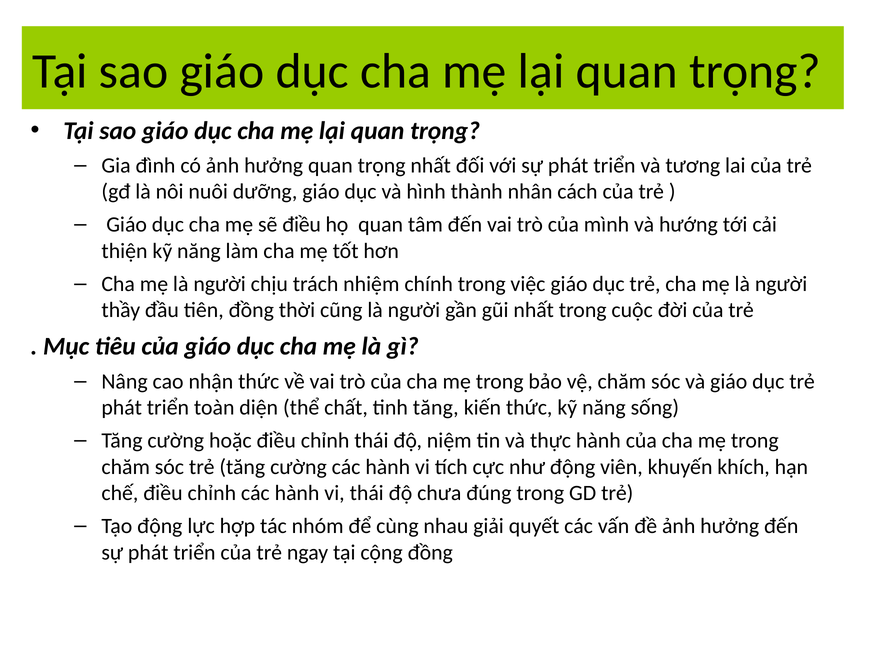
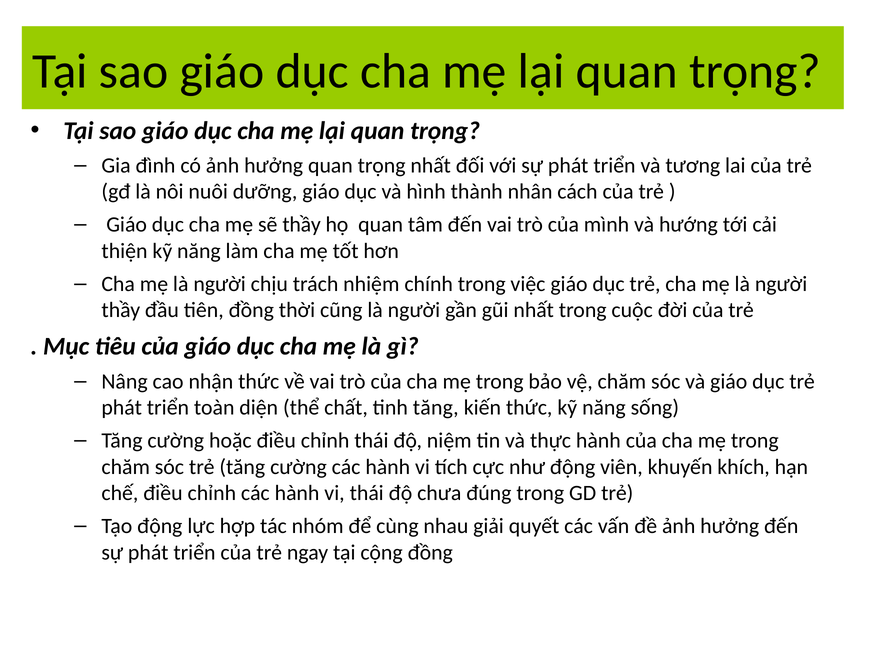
sẽ điều: điều -> thầy
